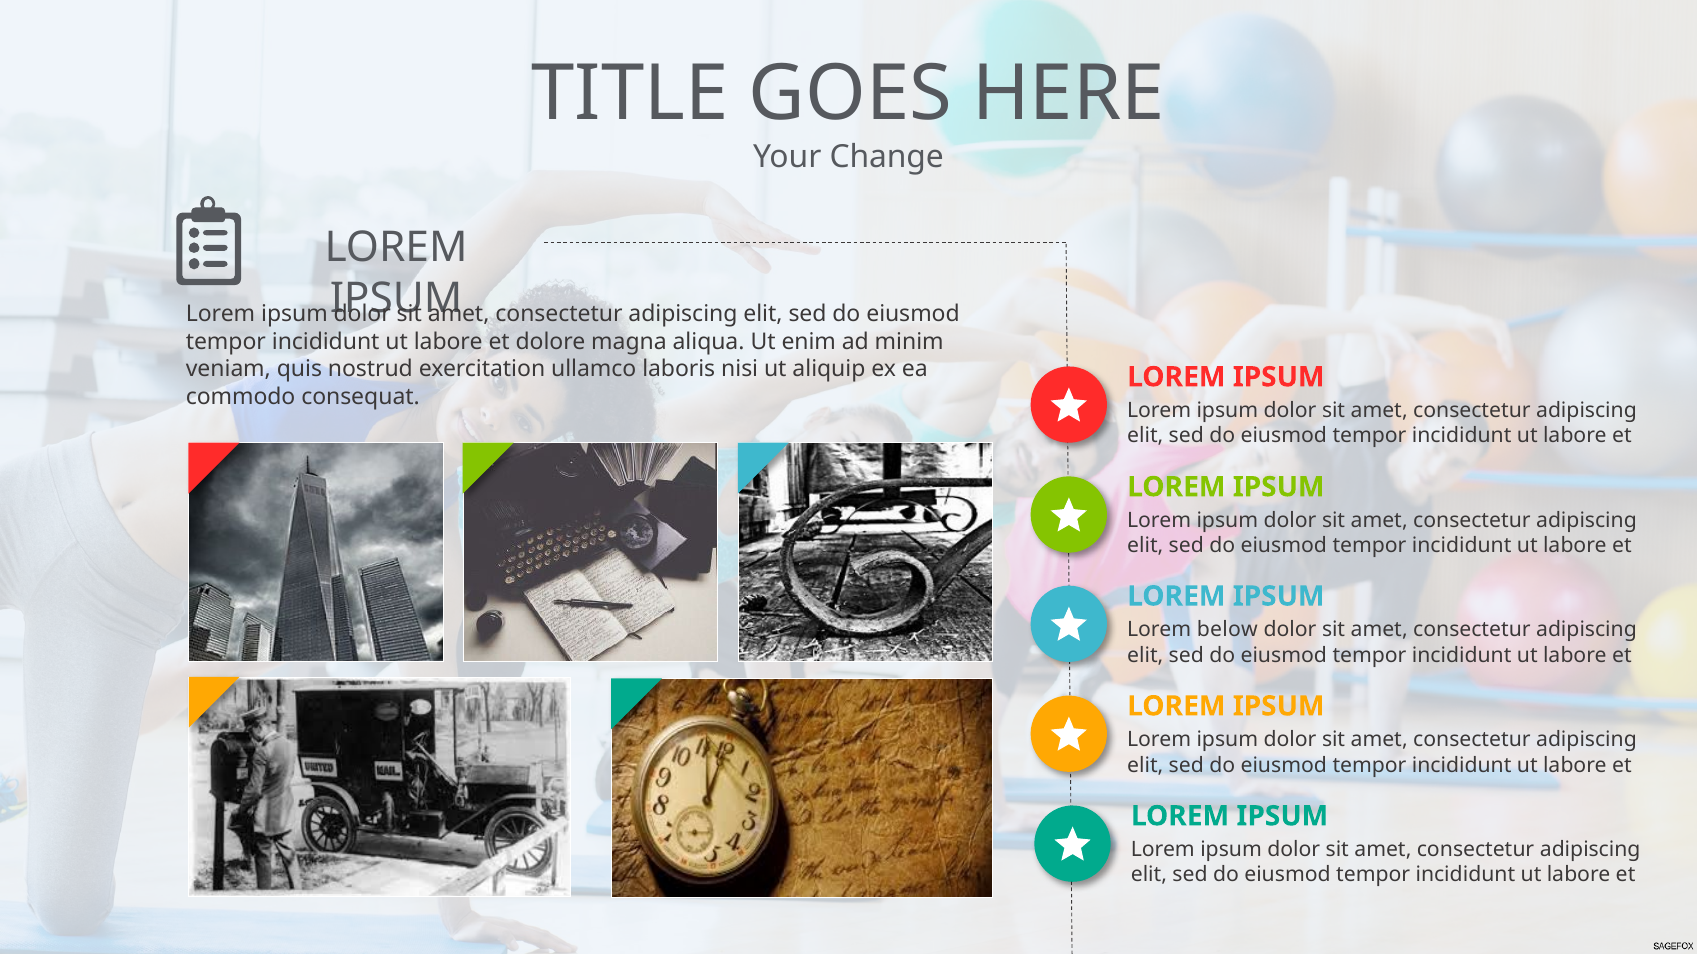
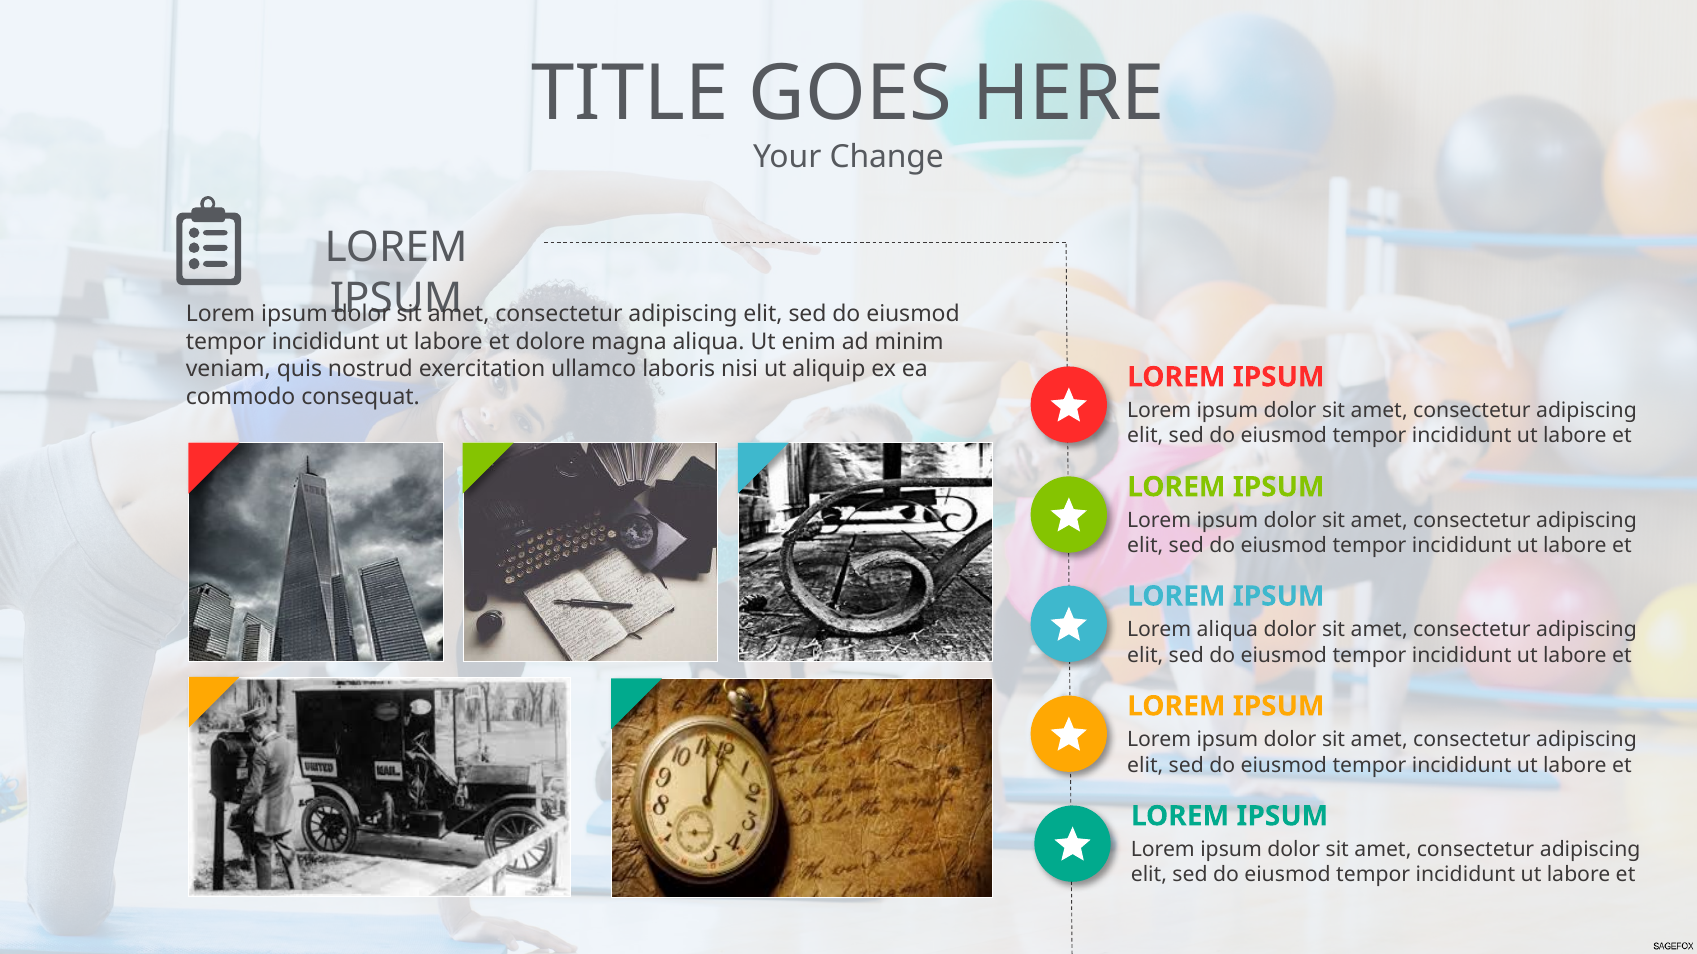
Lorem below: below -> aliqua
